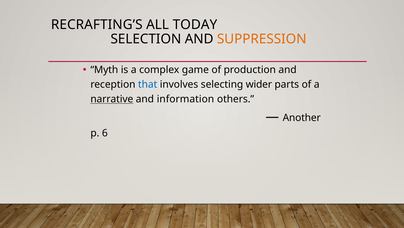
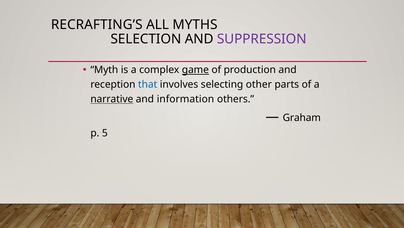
TODAY: TODAY -> MYTHS
SUPPRESSION colour: orange -> purple
game underline: none -> present
wider: wider -> other
Another: Another -> Graham
6: 6 -> 5
